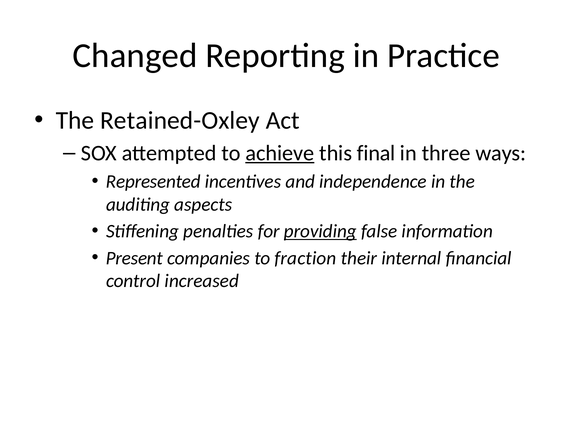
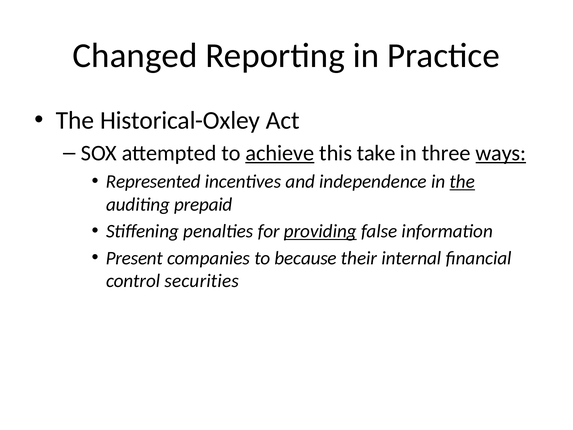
Retained-Oxley: Retained-Oxley -> Historical-Oxley
final: final -> take
ways underline: none -> present
the at (462, 182) underline: none -> present
aspects: aspects -> prepaid
fraction: fraction -> because
increased: increased -> securities
